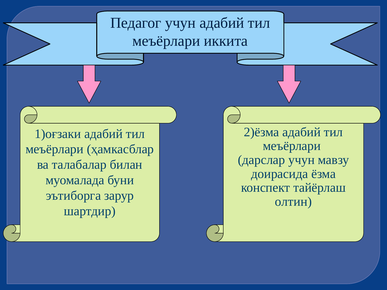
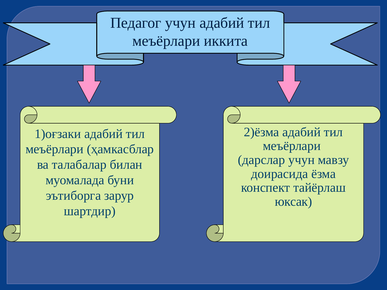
олтин: олтин -> юксак
